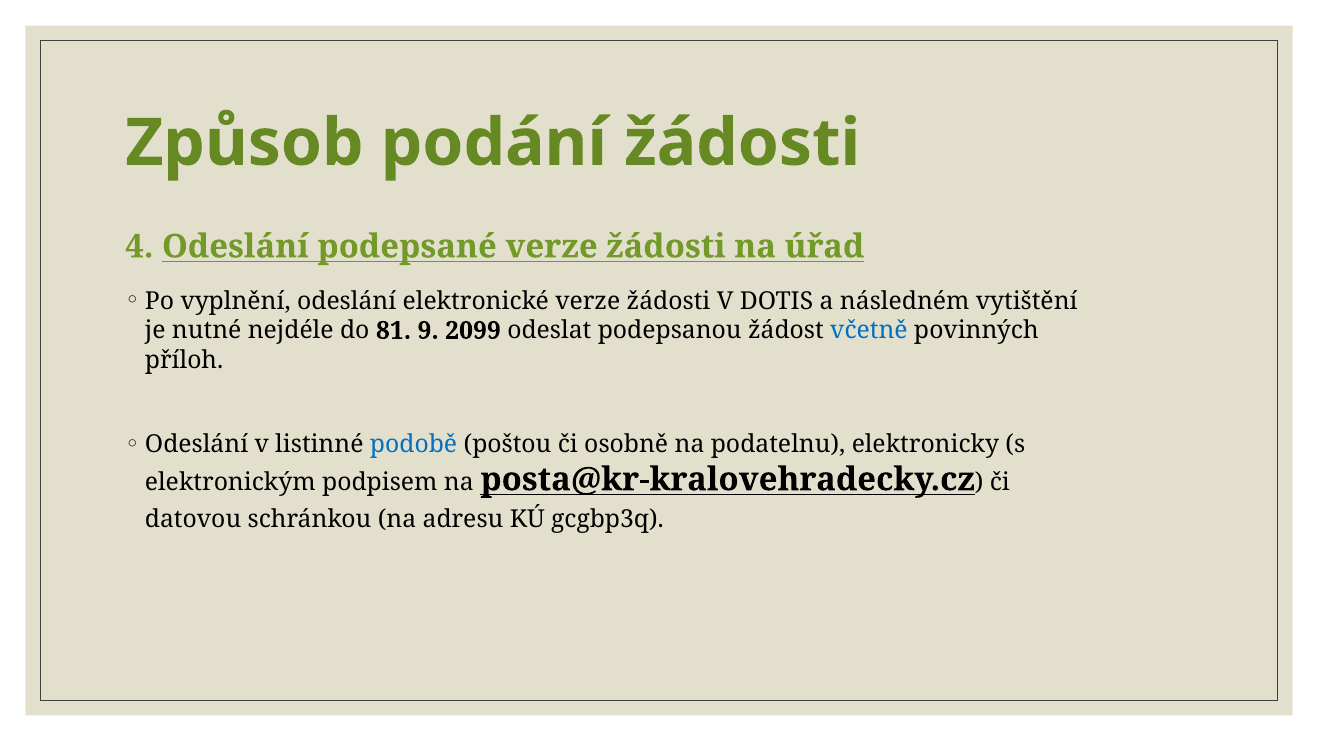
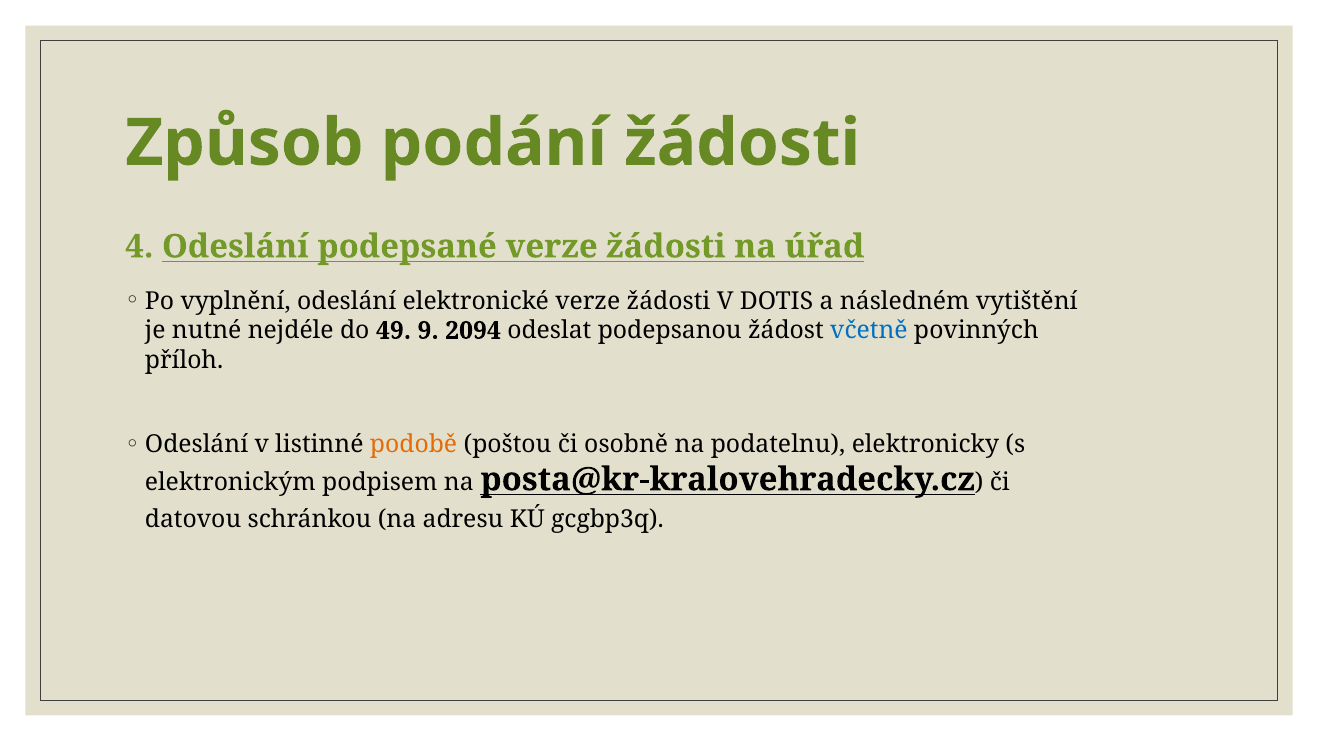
81: 81 -> 49
2099: 2099 -> 2094
podobě colour: blue -> orange
